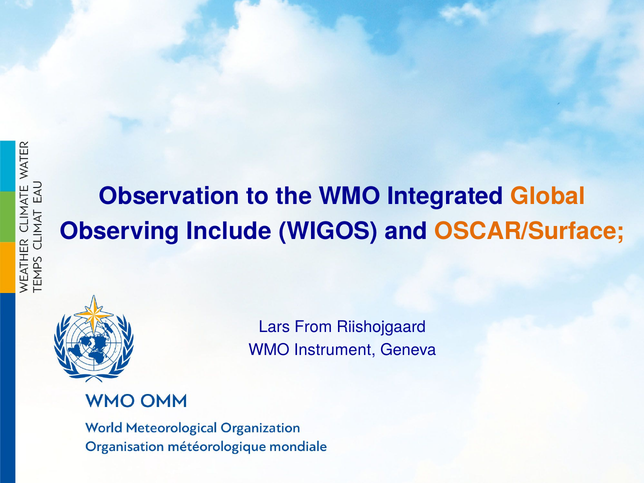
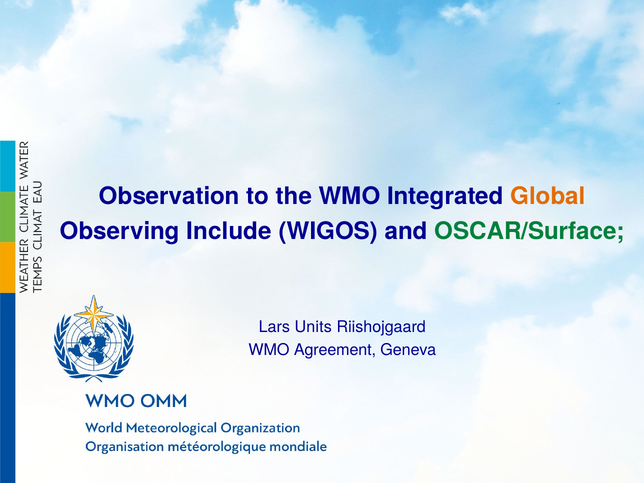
OSCAR/Surface colour: orange -> green
From: From -> Units
Instrument: Instrument -> Agreement
